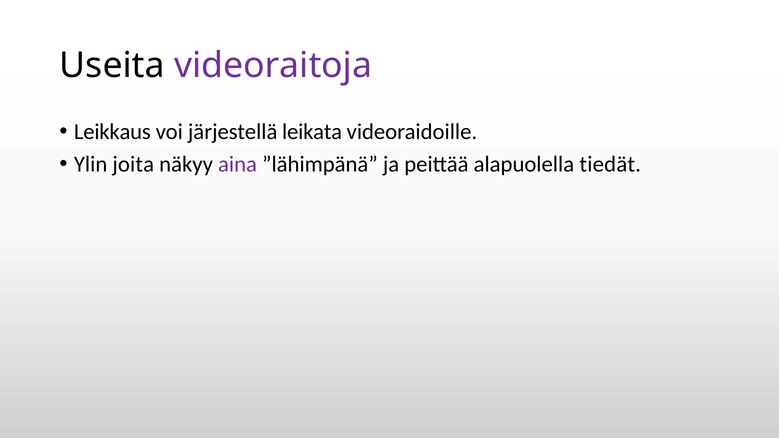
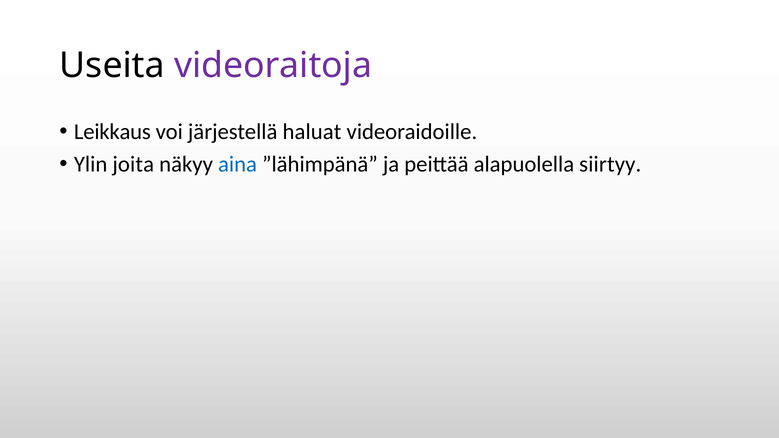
leikata: leikata -> haluat
aina colour: purple -> blue
tiedät: tiedät -> siirtyy
